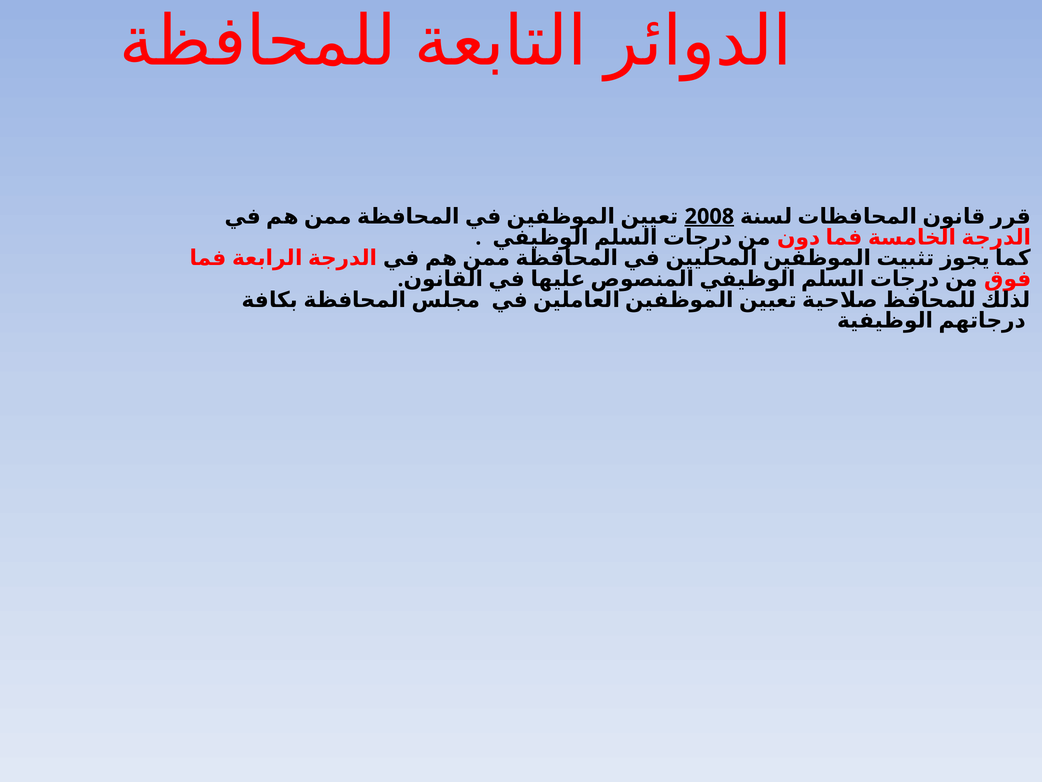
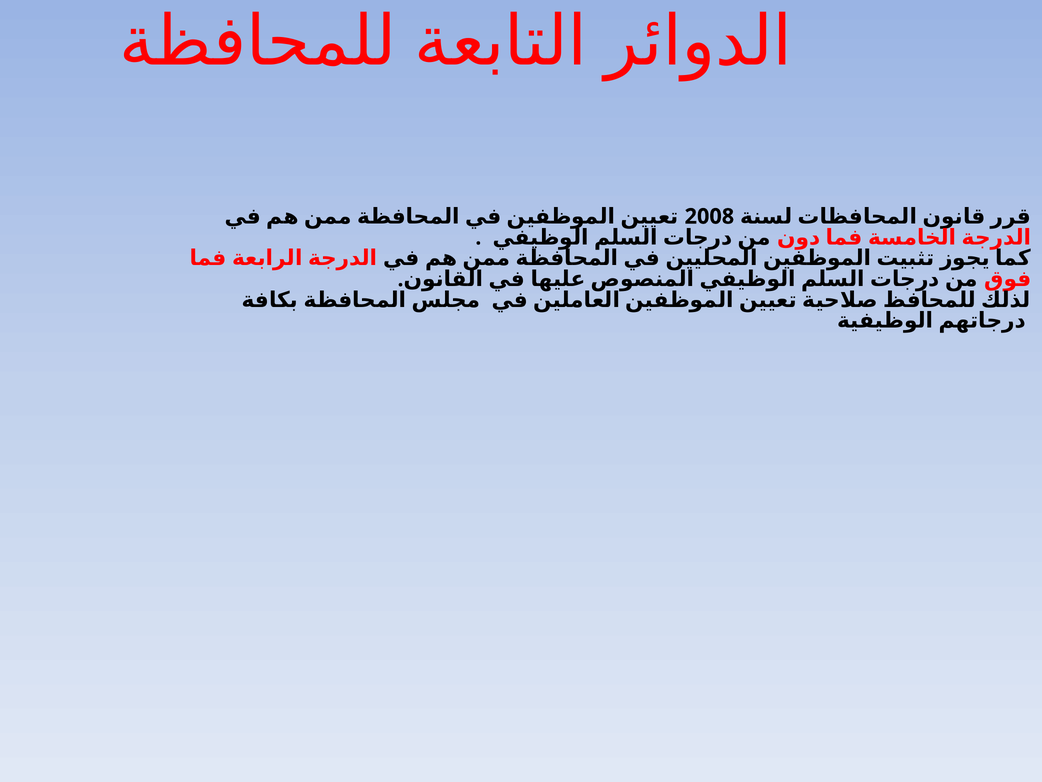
2008 underline: present -> none
